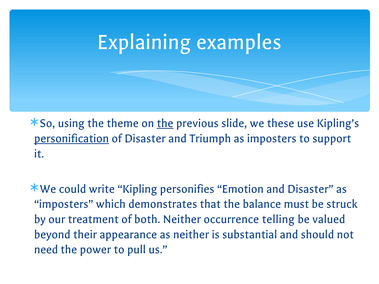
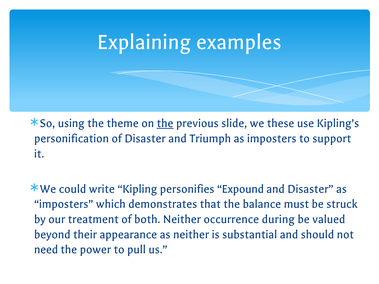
personification underline: present -> none
Emotion: Emotion -> Expound
telling: telling -> during
